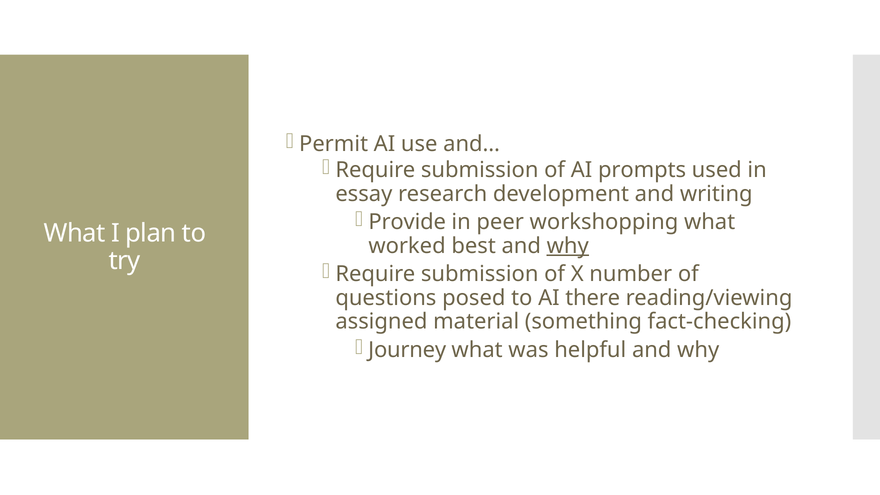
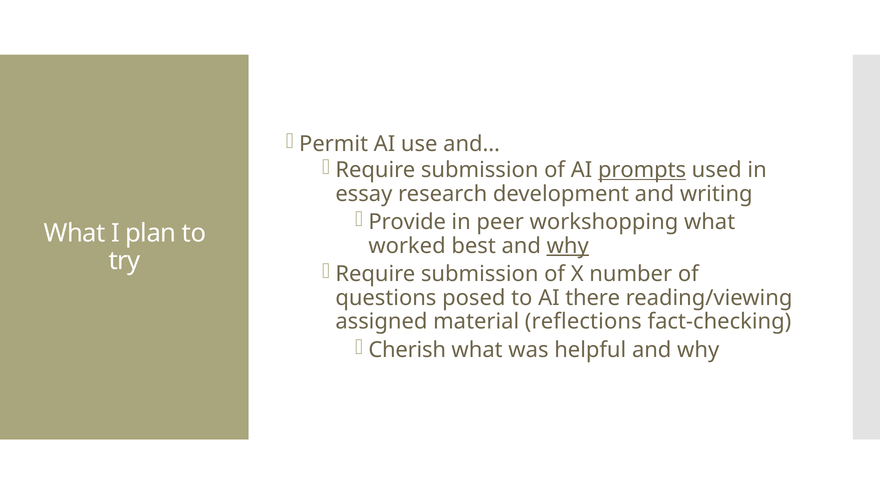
prompts underline: none -> present
something: something -> reflections
Journey: Journey -> Cherish
